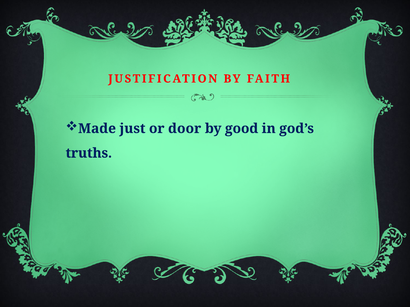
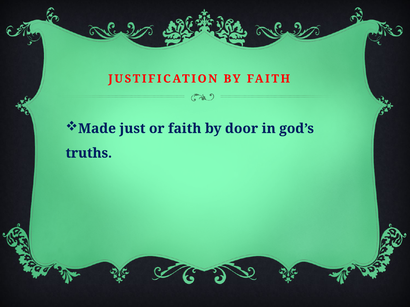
or door: door -> faith
good: good -> door
